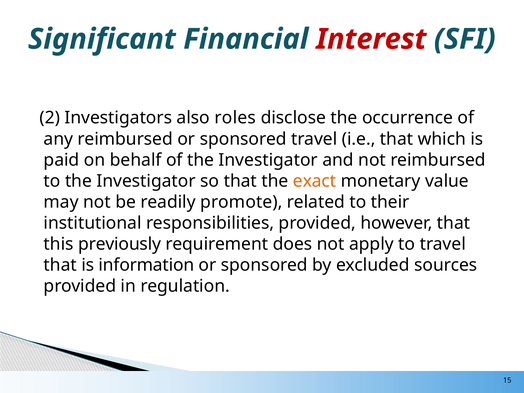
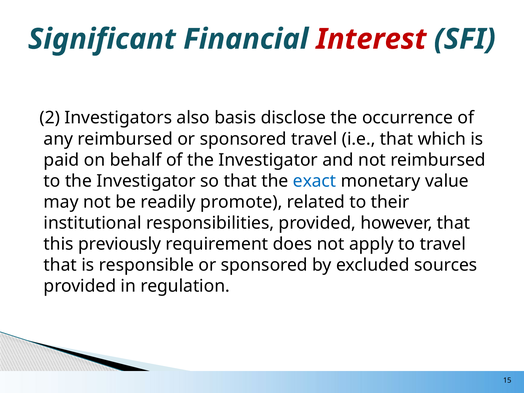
roles: roles -> basis
exact colour: orange -> blue
information: information -> responsible
